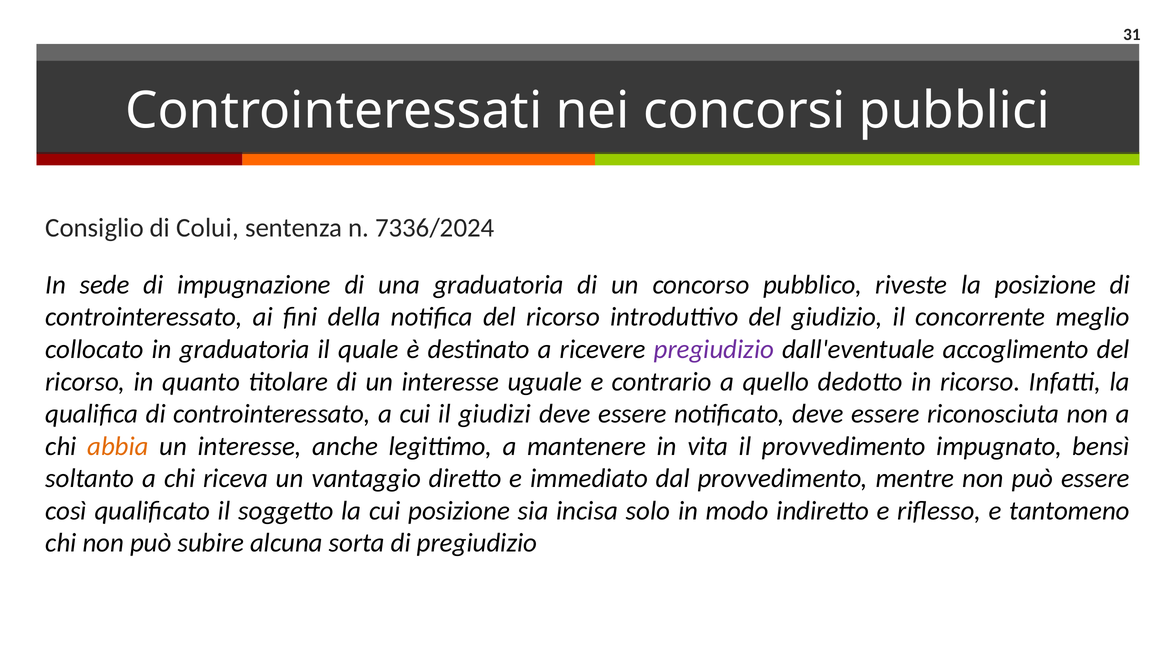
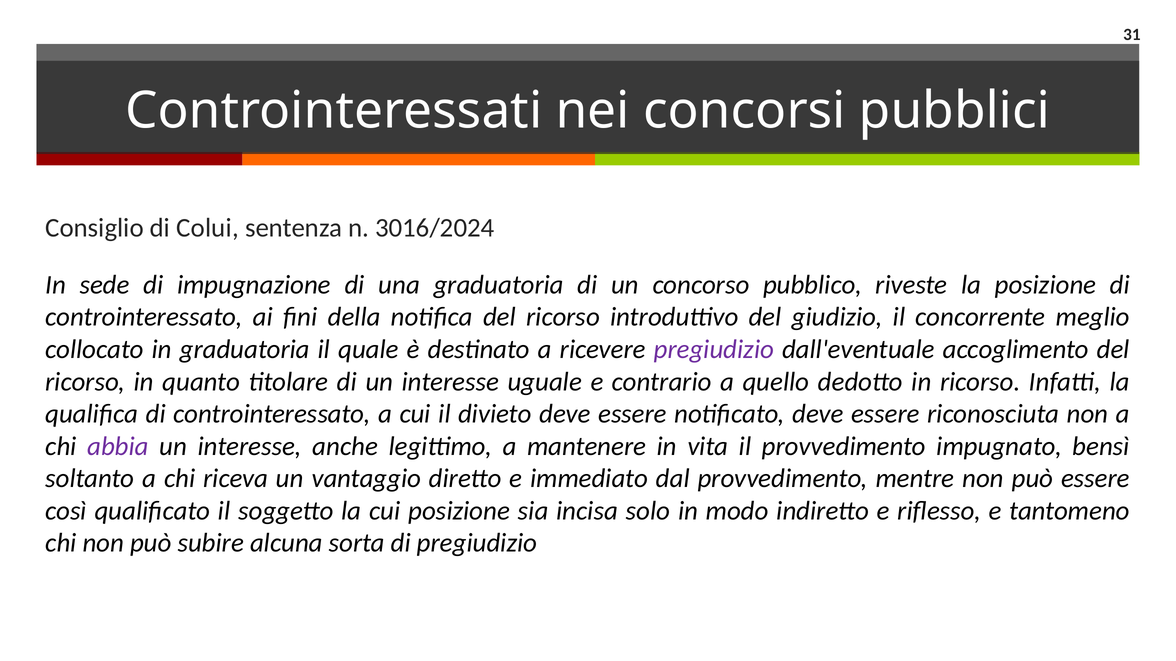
7336/2024: 7336/2024 -> 3016/2024
giudizi: giudizi -> divieto
abbia colour: orange -> purple
